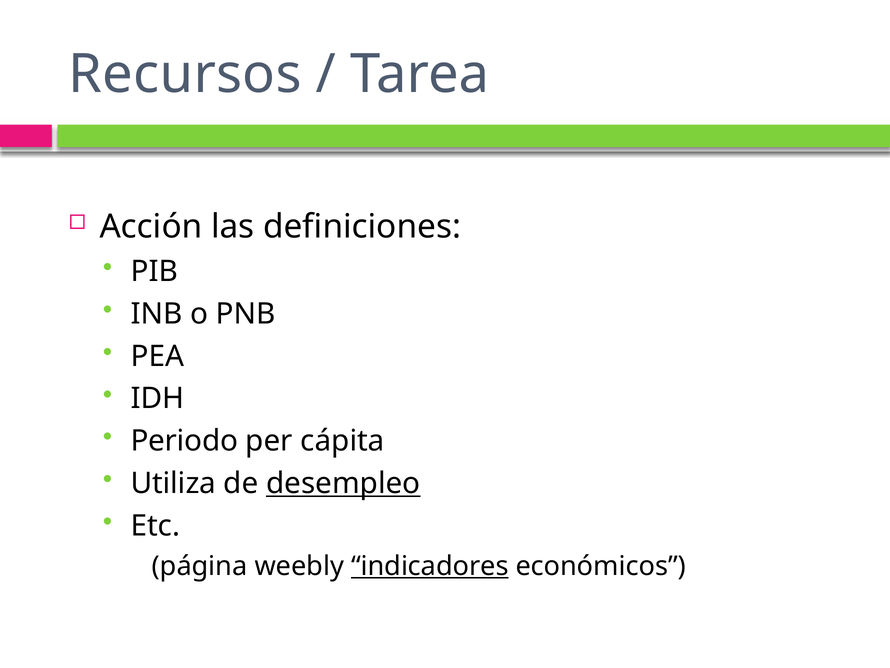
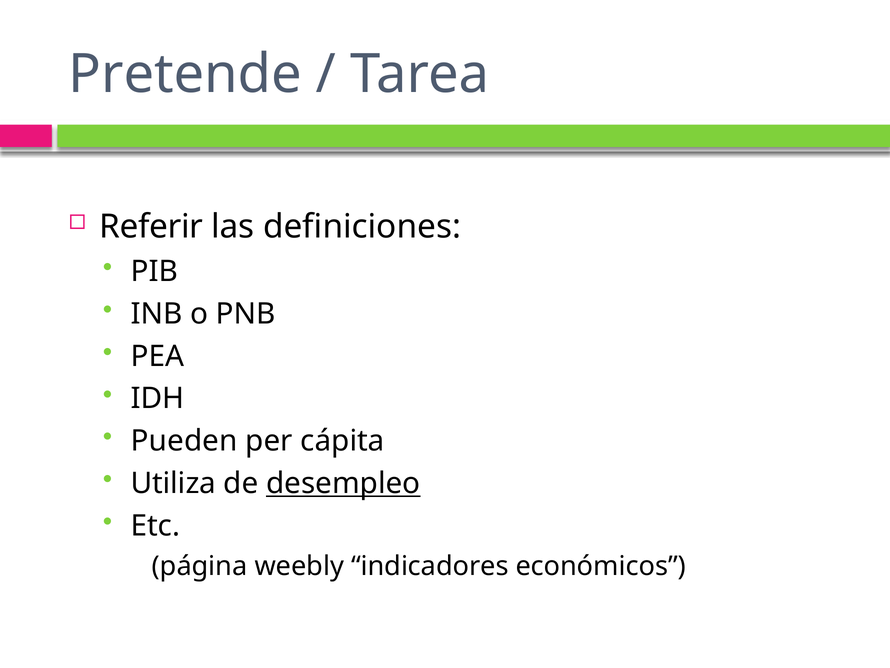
Recursos: Recursos -> Pretende
Acción: Acción -> Referir
Periodo: Periodo -> Pueden
indicadores underline: present -> none
